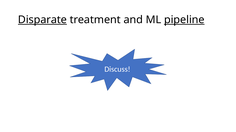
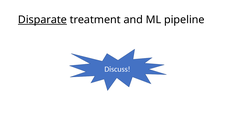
pipeline underline: present -> none
